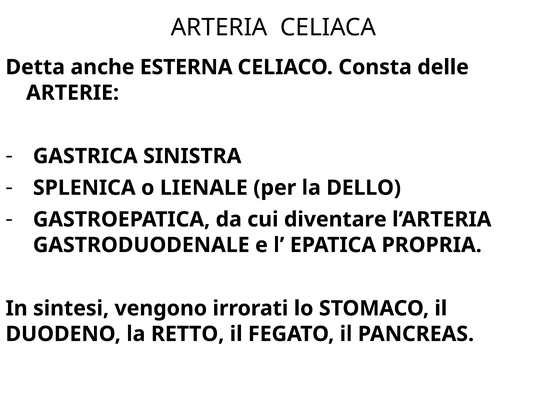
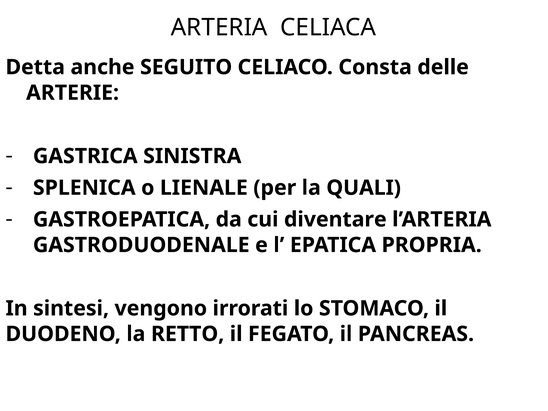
ESTERNA: ESTERNA -> SEGUITO
DELLO: DELLO -> QUALI
